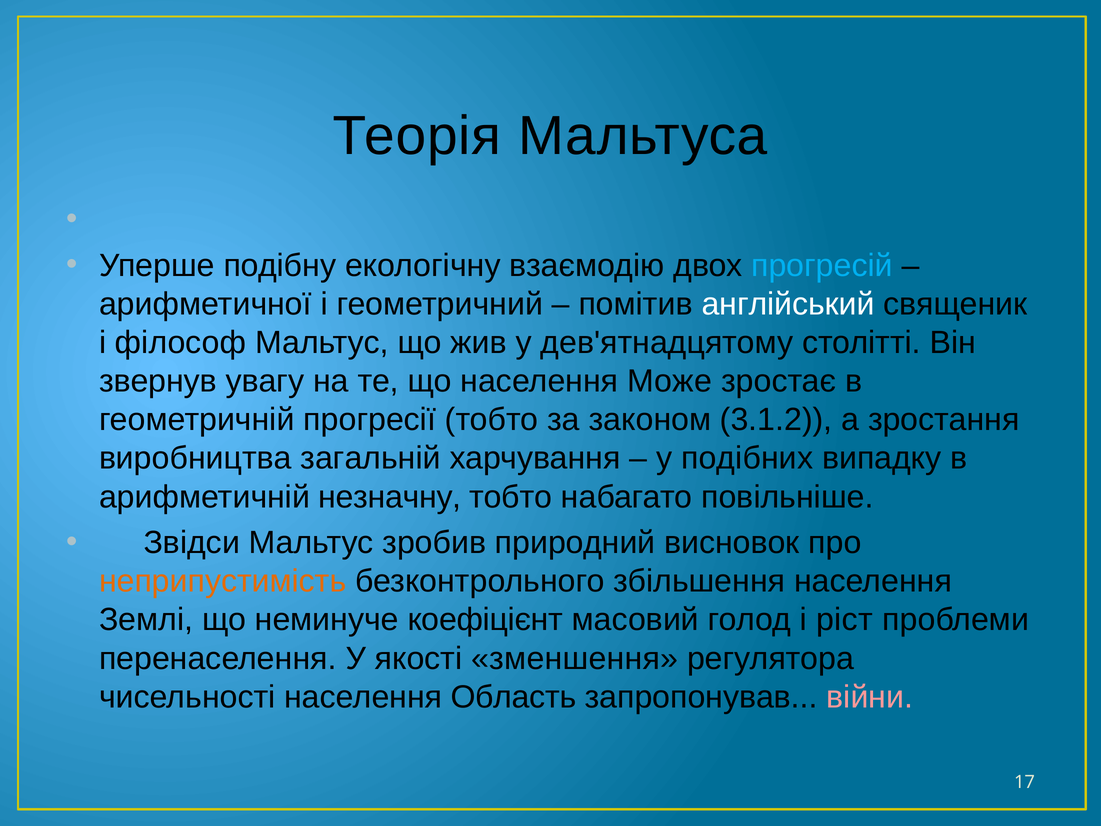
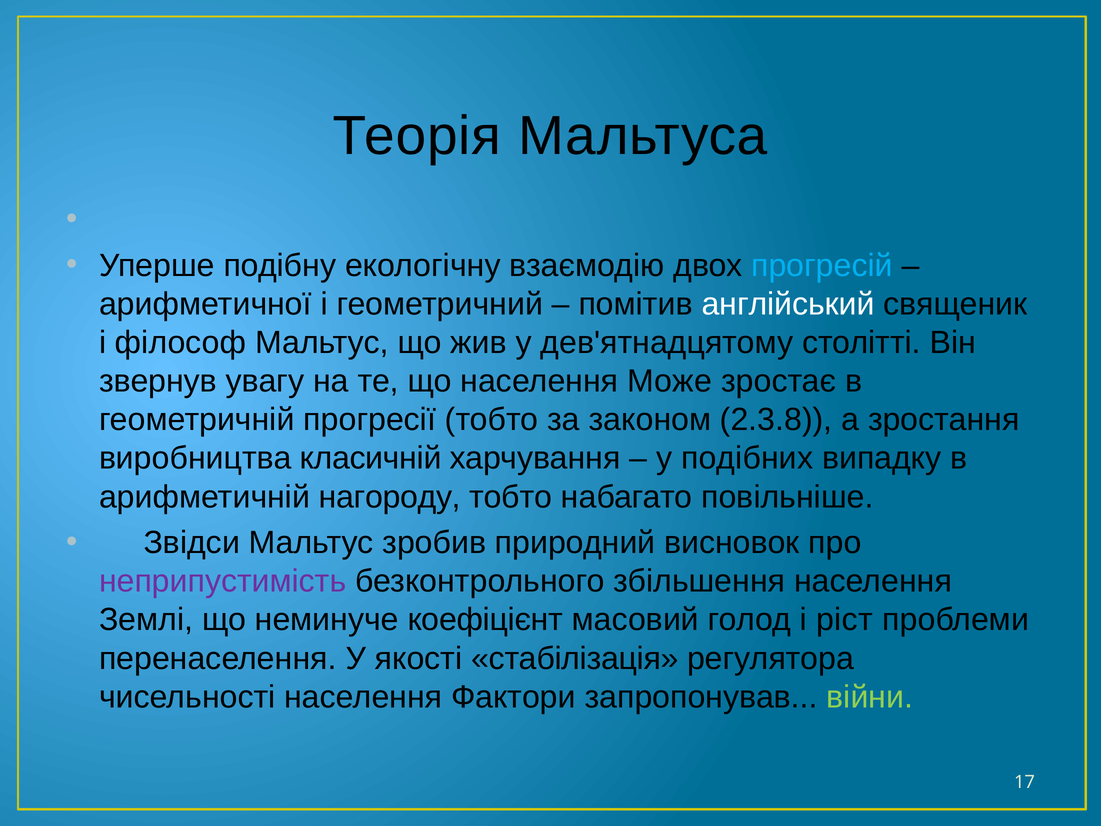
3.1.2: 3.1.2 -> 2.3.8
загальній: загальній -> класичній
незначну: незначну -> нагороду
неприпустимість colour: orange -> purple
зменшення: зменшення -> стабілізація
Область: Область -> Фактори
війни colour: pink -> light green
